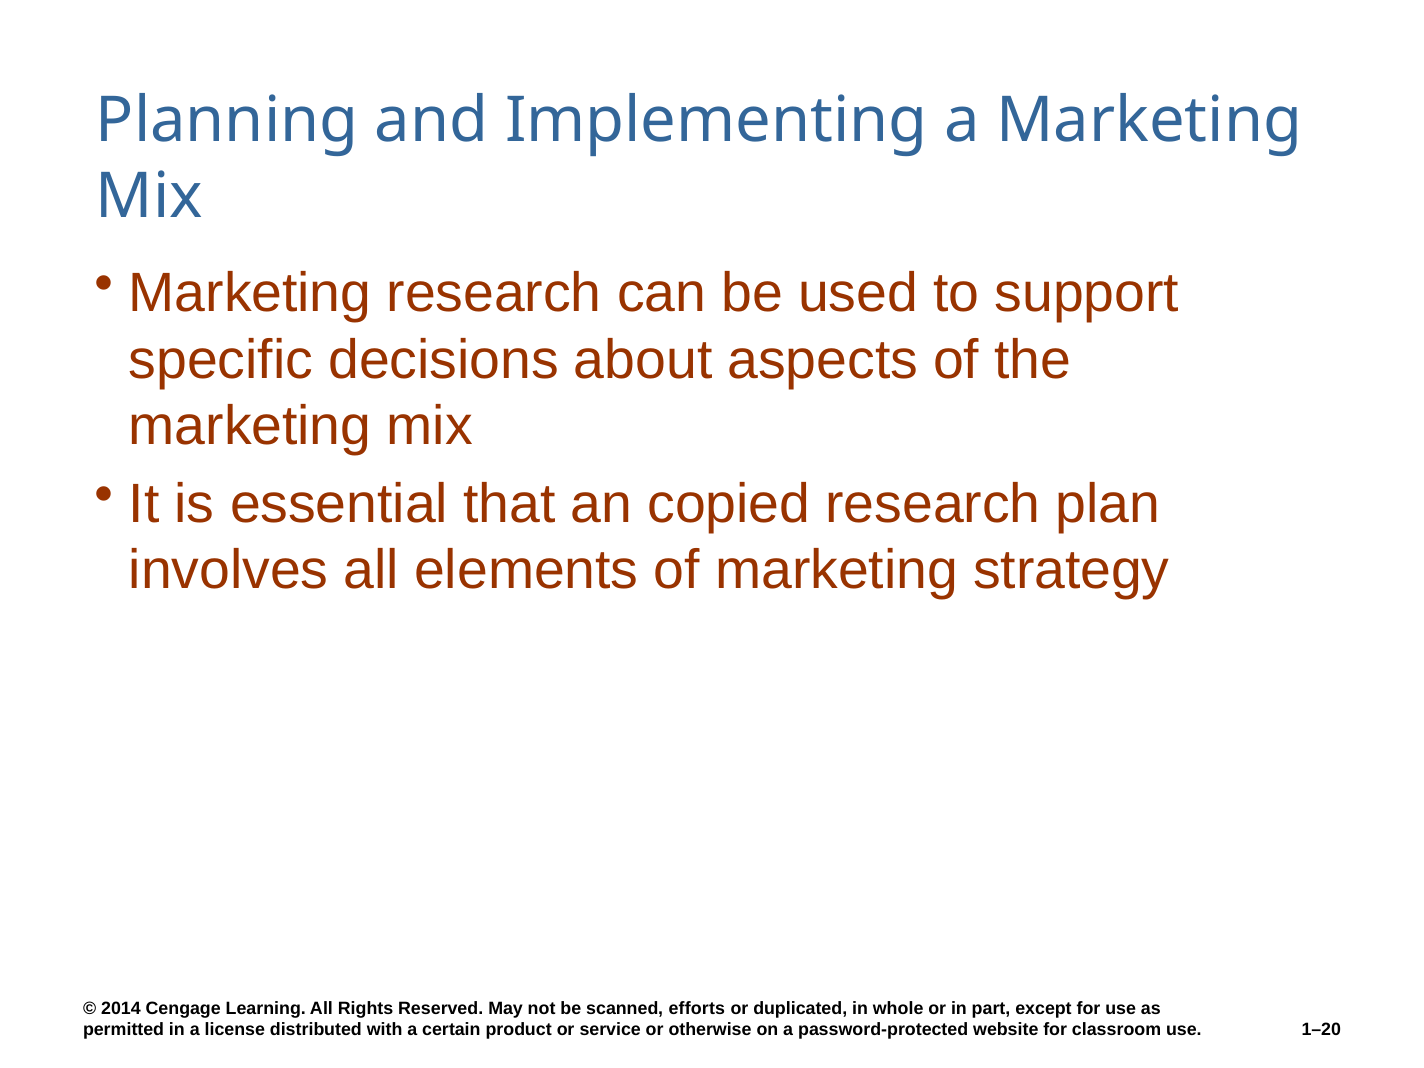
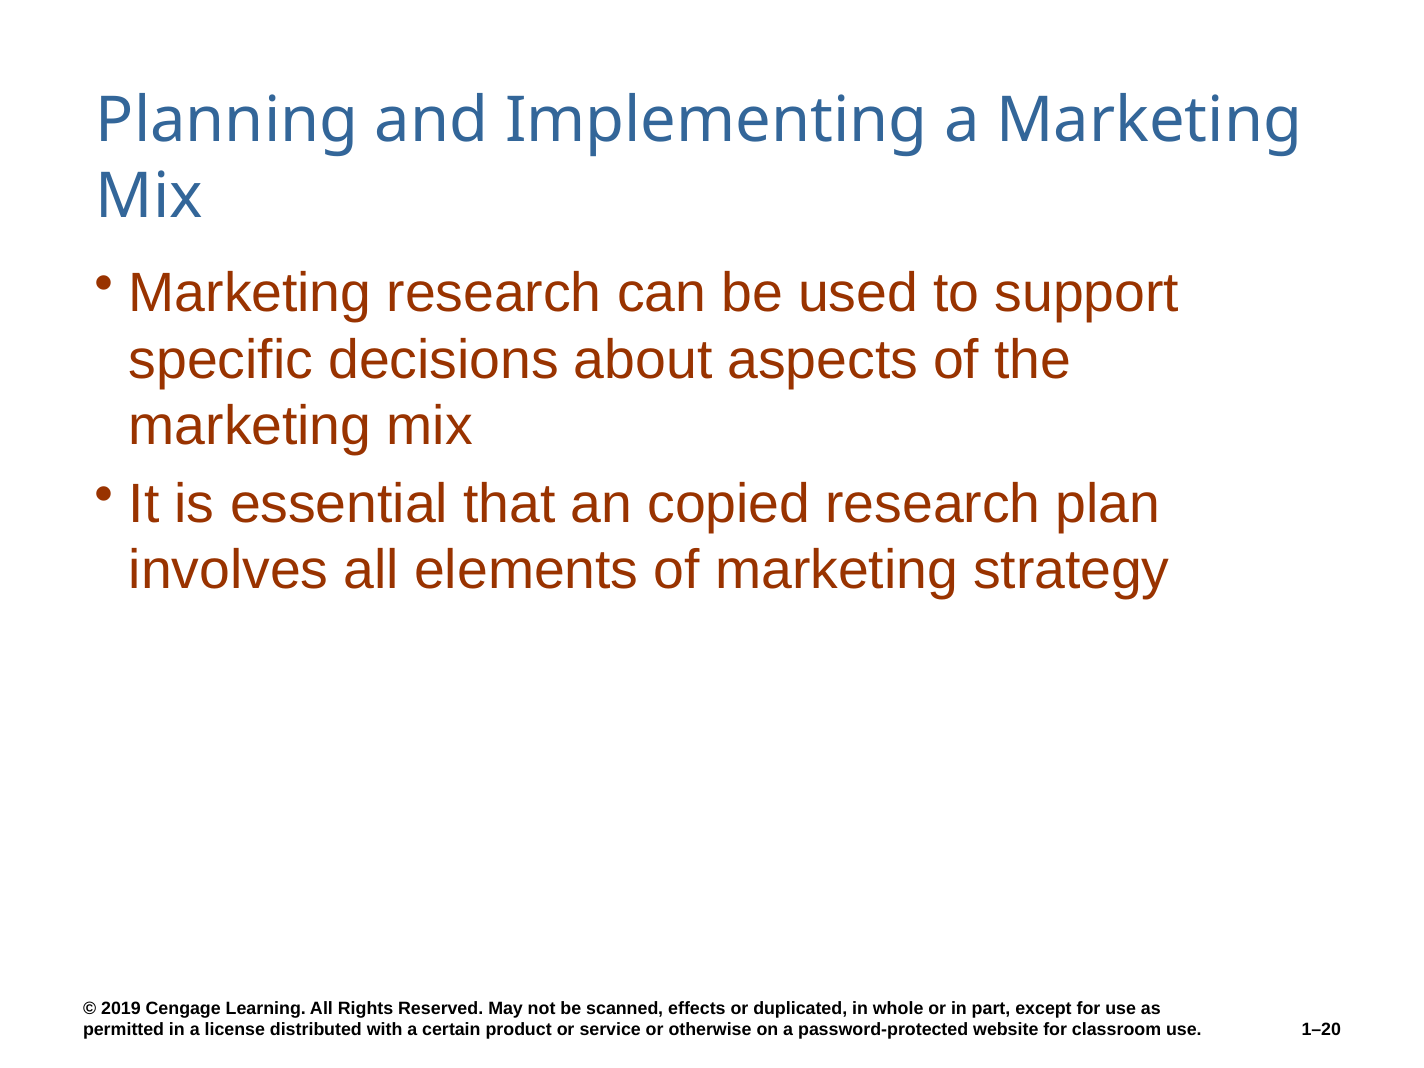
2014: 2014 -> 2019
efforts: efforts -> effects
